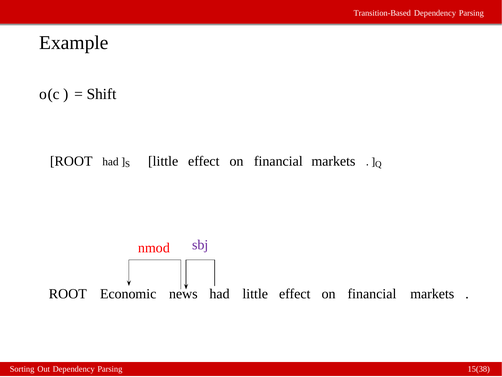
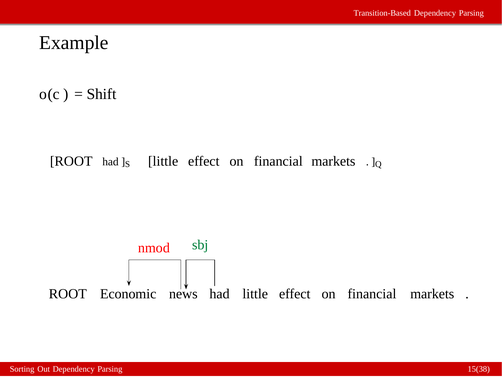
sbj colour: purple -> green
